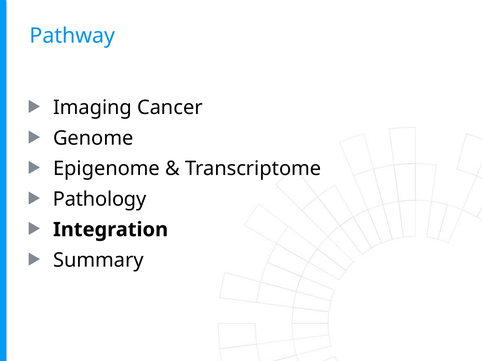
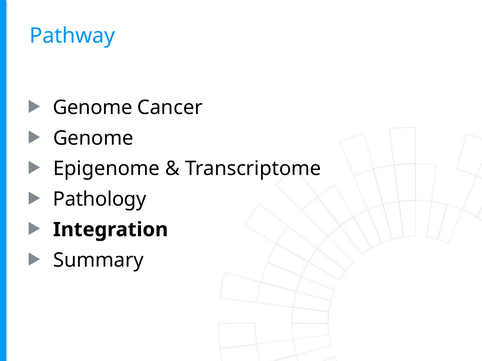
Imaging at (92, 108): Imaging -> Genome
